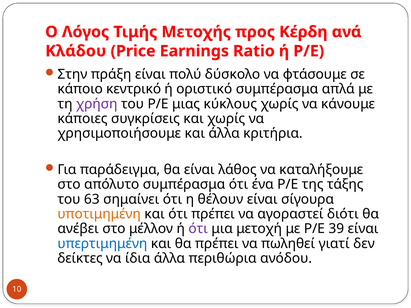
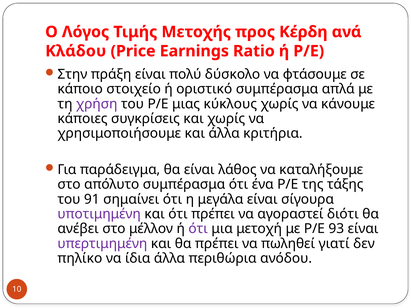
κεντρικό: κεντρικό -> στοιχείο
63: 63 -> 91
θέλουν: θέλουν -> μεγάλα
υποτιμημένη colour: orange -> purple
39: 39 -> 93
υπερτιμημένη colour: blue -> purple
δείκτες: δείκτες -> πηλίκο
